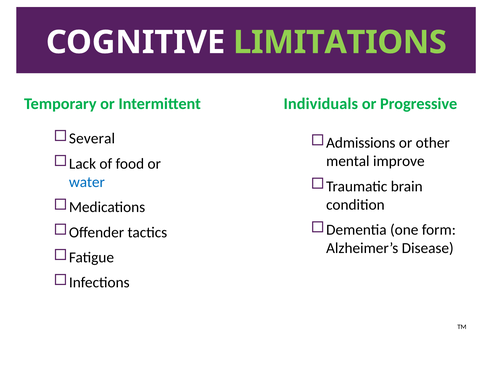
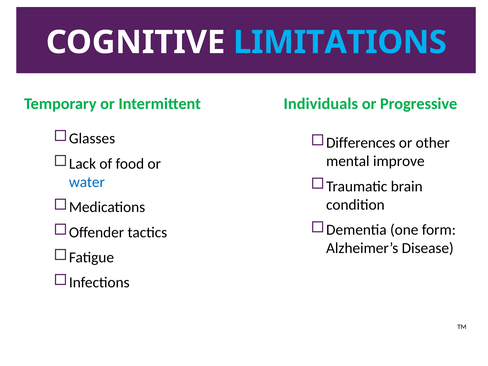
LIMITATIONS colour: light green -> light blue
Several: Several -> Glasses
Admissions: Admissions -> Differences
